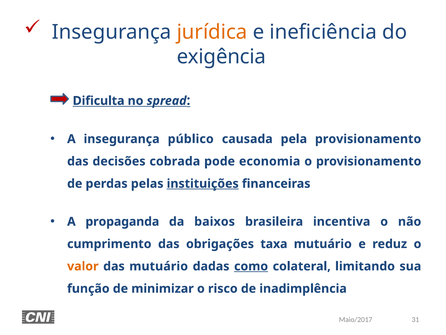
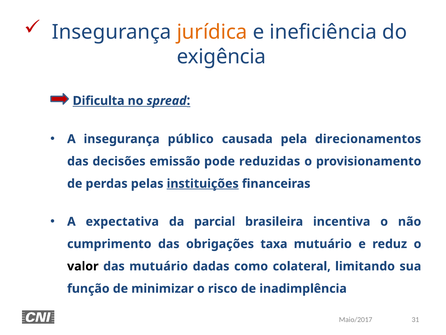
pela provisionamento: provisionamento -> direcionamentos
cobrada: cobrada -> emissão
economia: economia -> reduzidas
propaganda: propaganda -> expectativa
baixos: baixos -> parcial
valor colour: orange -> black
como underline: present -> none
